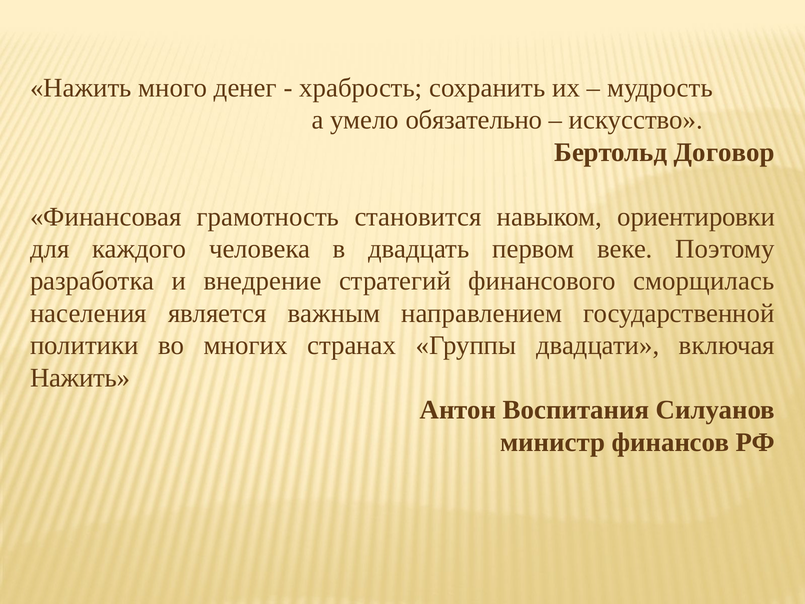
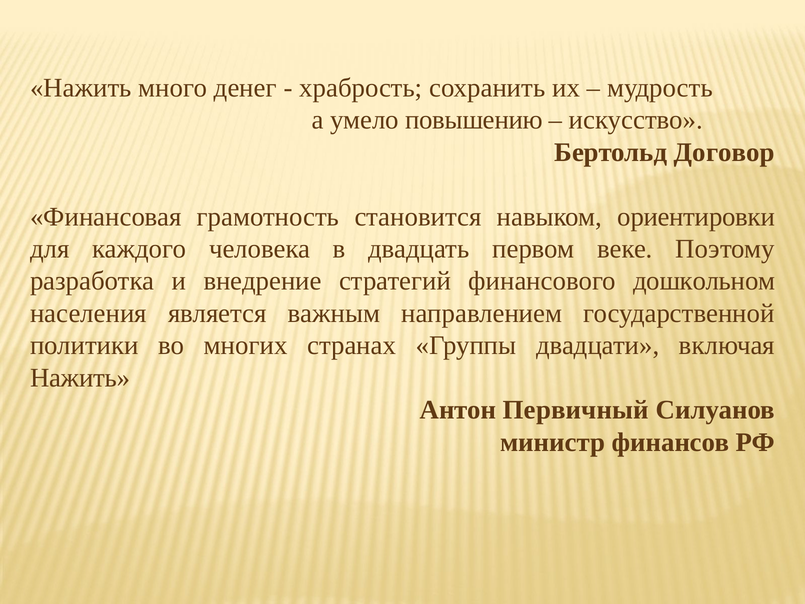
обязательно: обязательно -> повышению
сморщилась: сморщилась -> дошкольном
Воспитания: Воспитания -> Первичный
